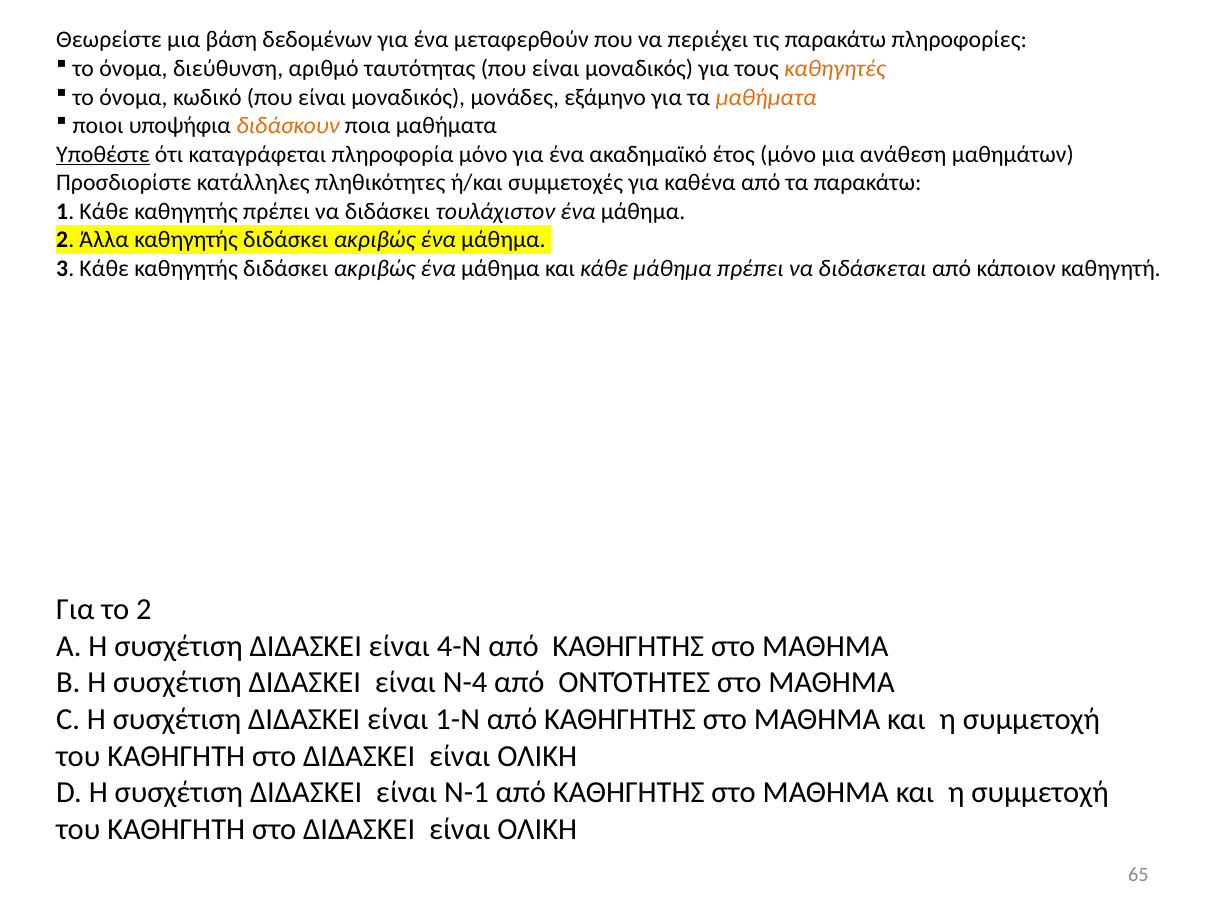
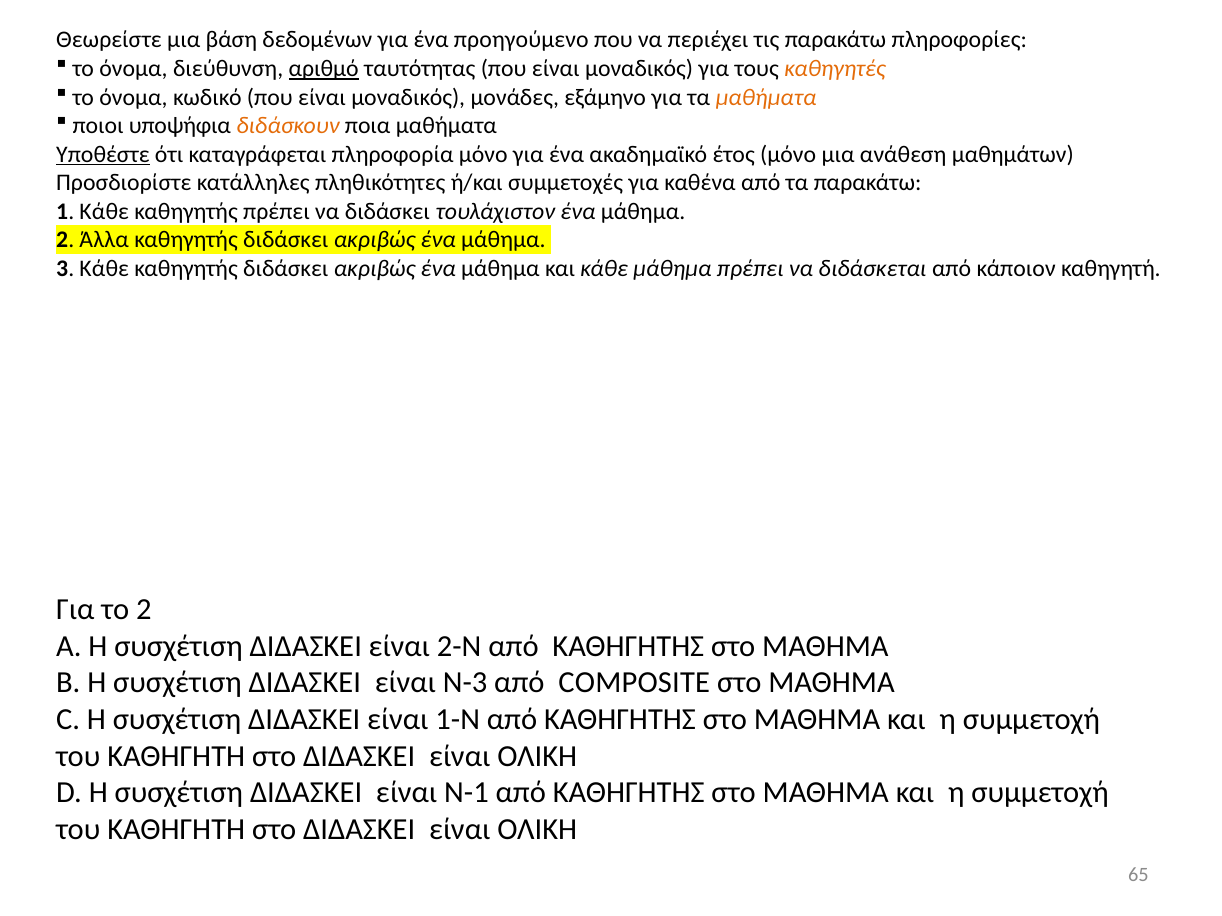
μεταφερθούν: μεταφερθούν -> προηγούμενο
αριθμό underline: none -> present
4-Ν: 4-Ν -> 2-Ν
Ν-4: Ν-4 -> Ν-3
ΟΝΤΌΤΗΤΕΣ: ΟΝΤΌΤΗΤΕΣ -> COMPOSITE
